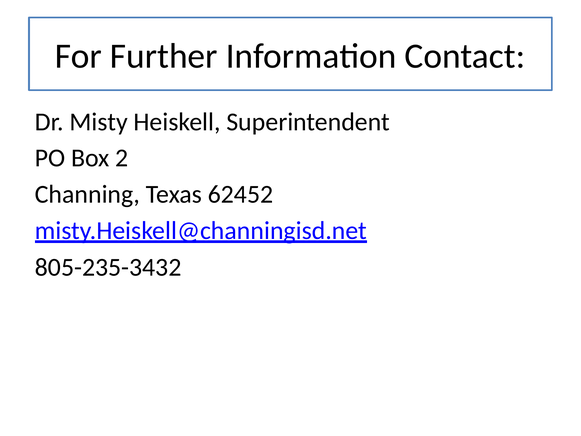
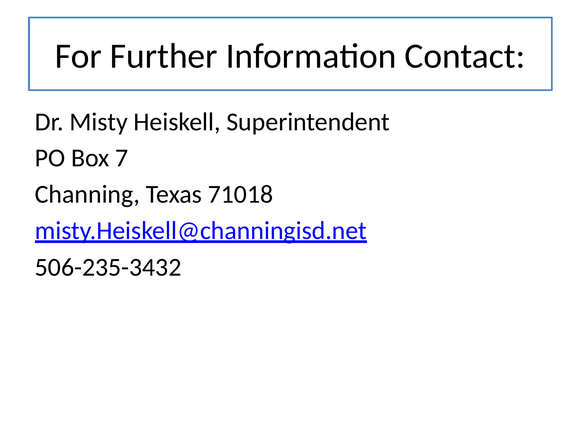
2: 2 -> 7
62452: 62452 -> 71018
805-235-3432: 805-235-3432 -> 506-235-3432
